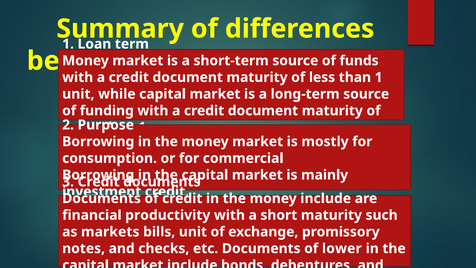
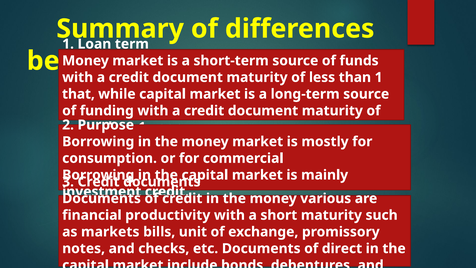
unit at (78, 94): unit -> that
money include: include -> various
lower: lower -> direct
